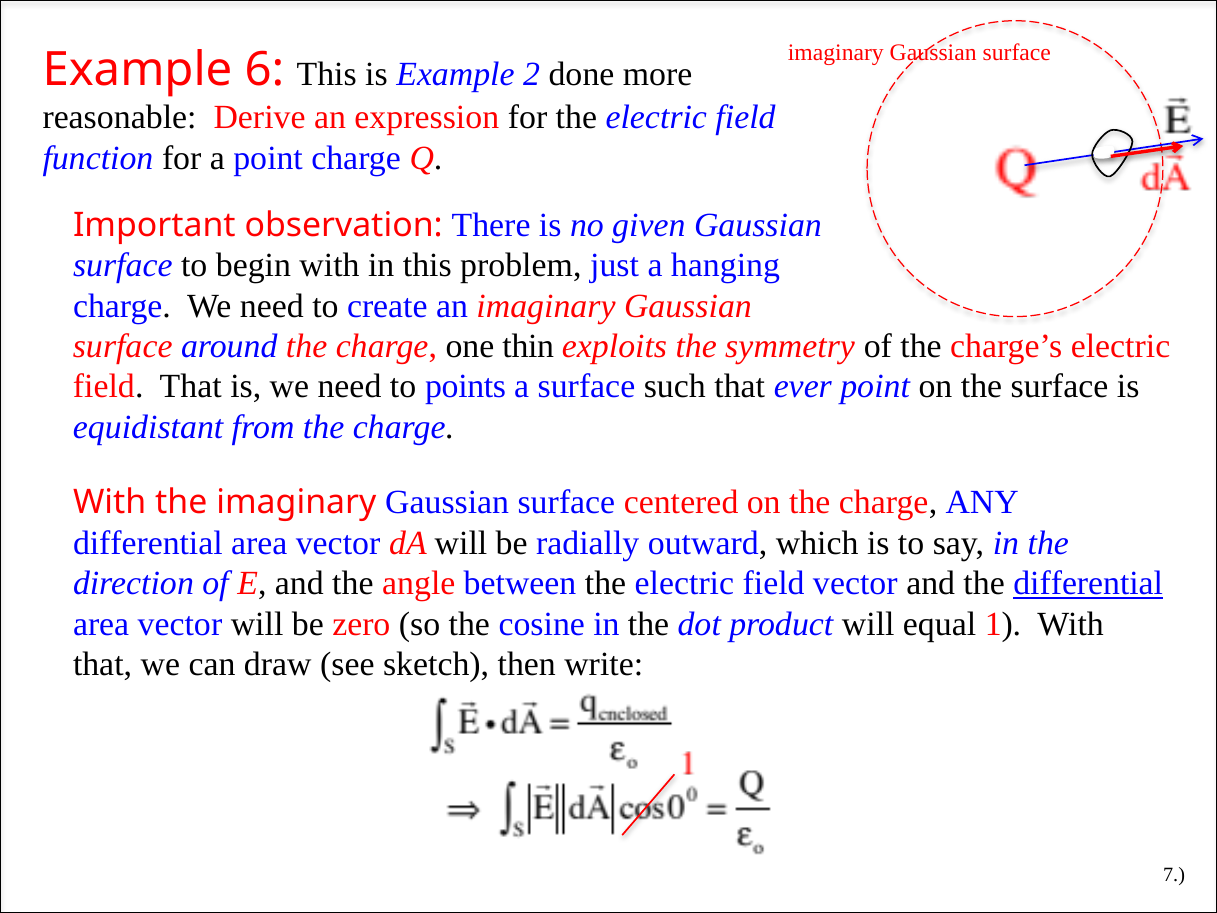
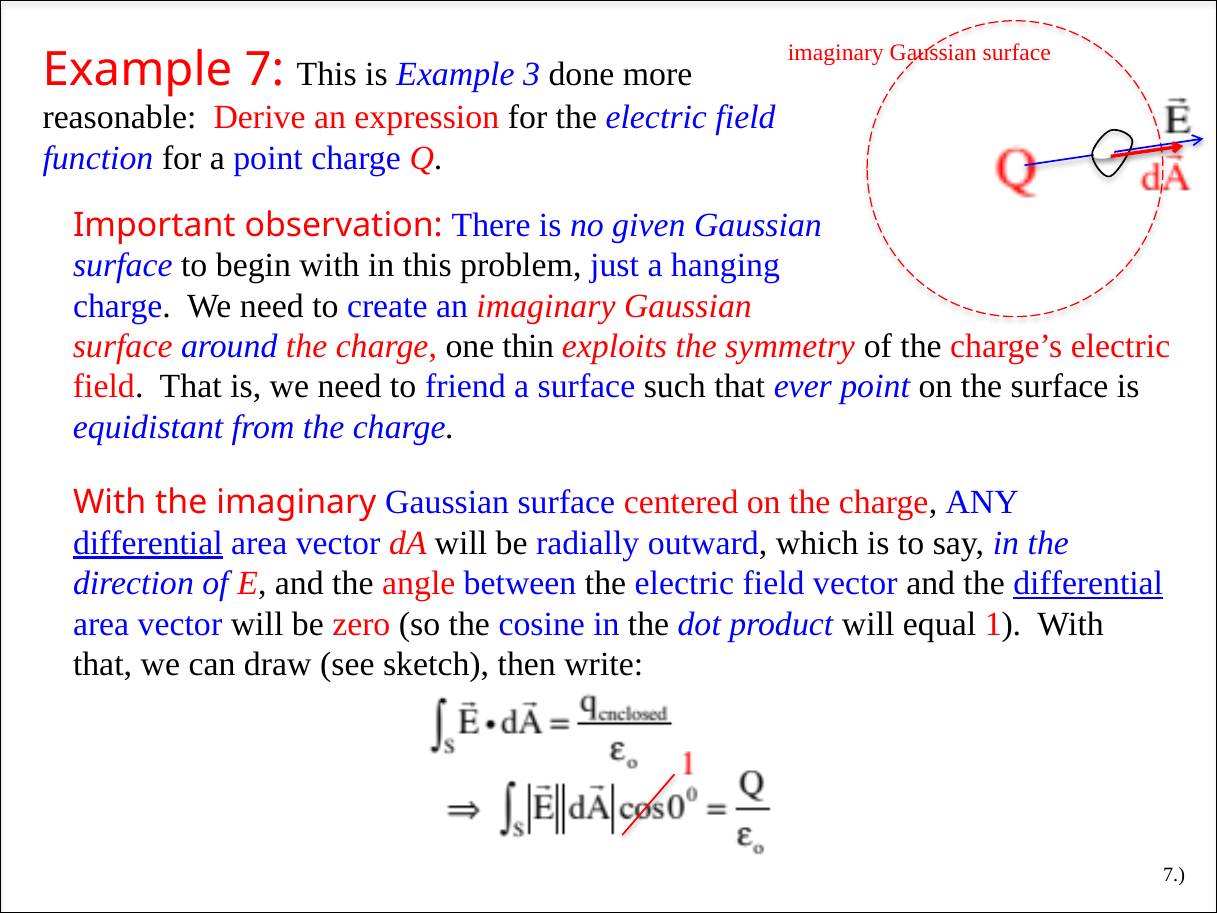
Example 6: 6 -> 7
2: 2 -> 3
points: points -> friend
differential at (148, 543) underline: none -> present
